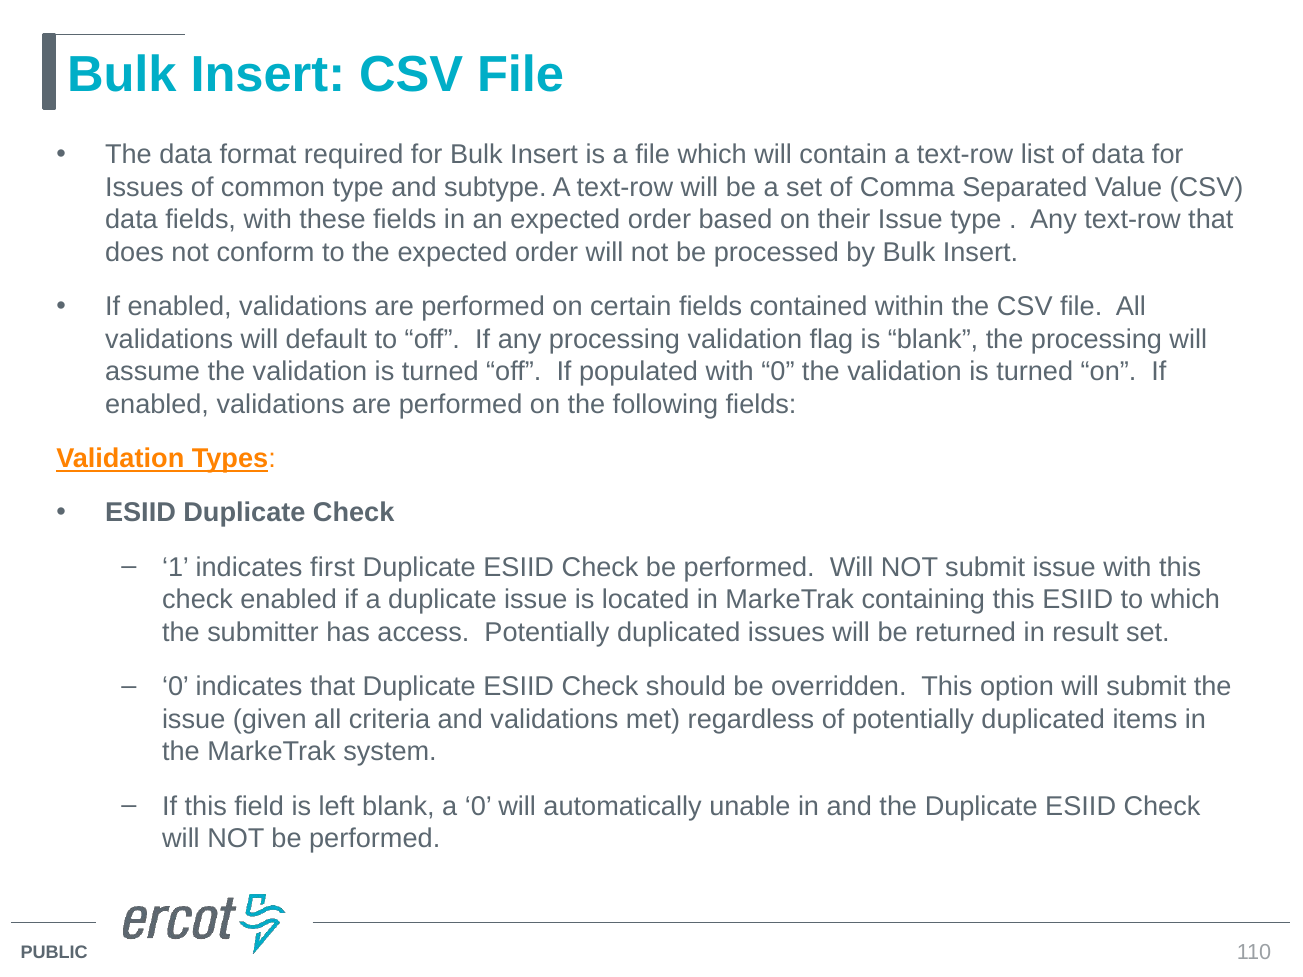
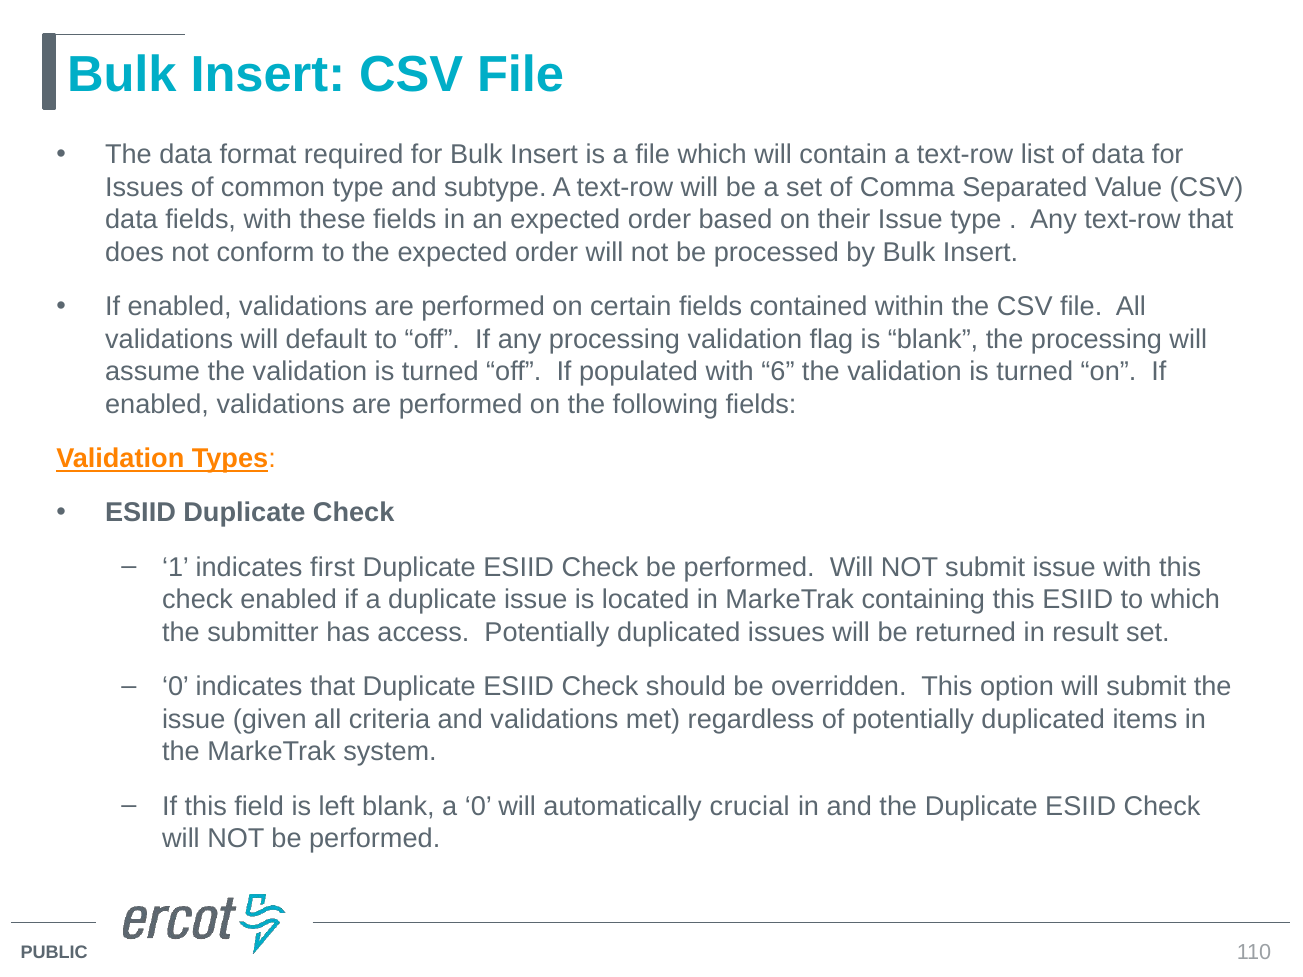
with 0: 0 -> 6
unable: unable -> crucial
